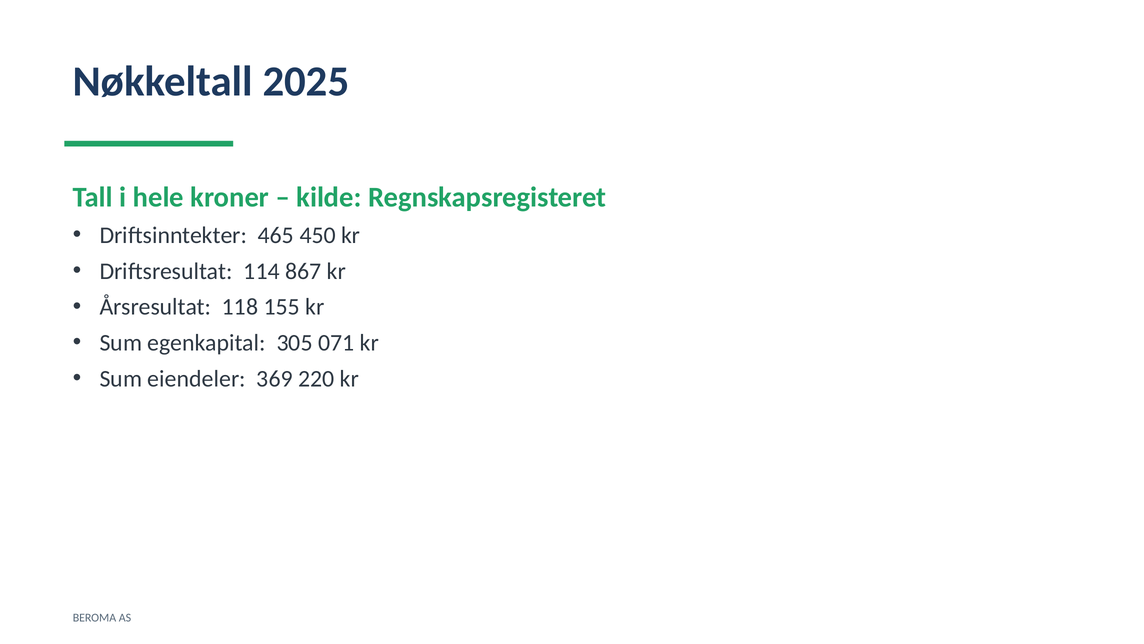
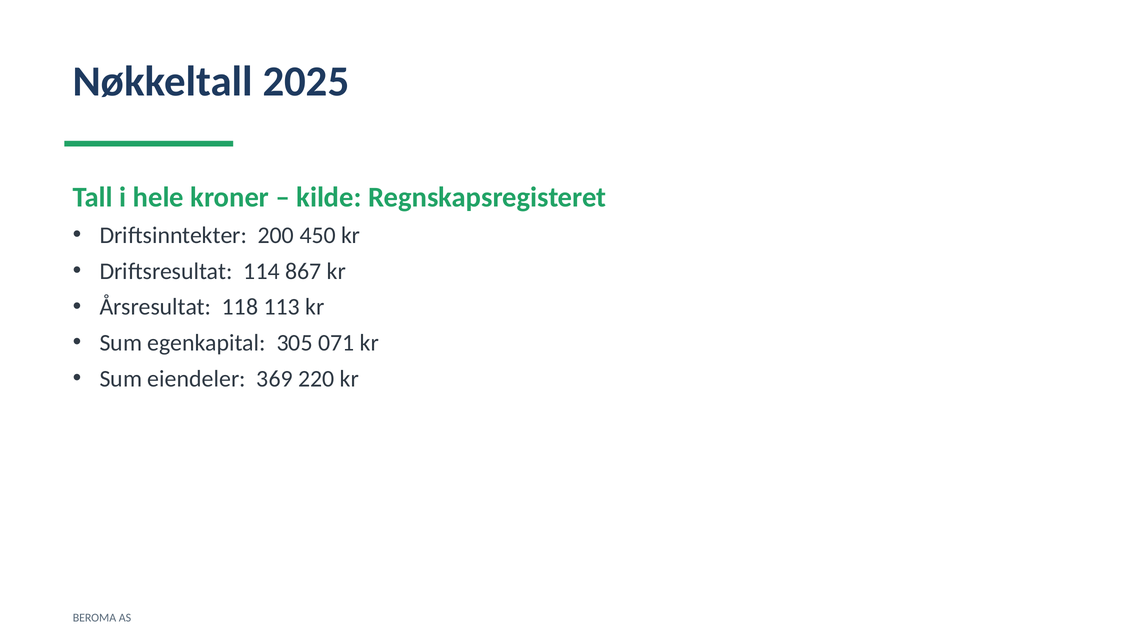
465: 465 -> 200
155: 155 -> 113
